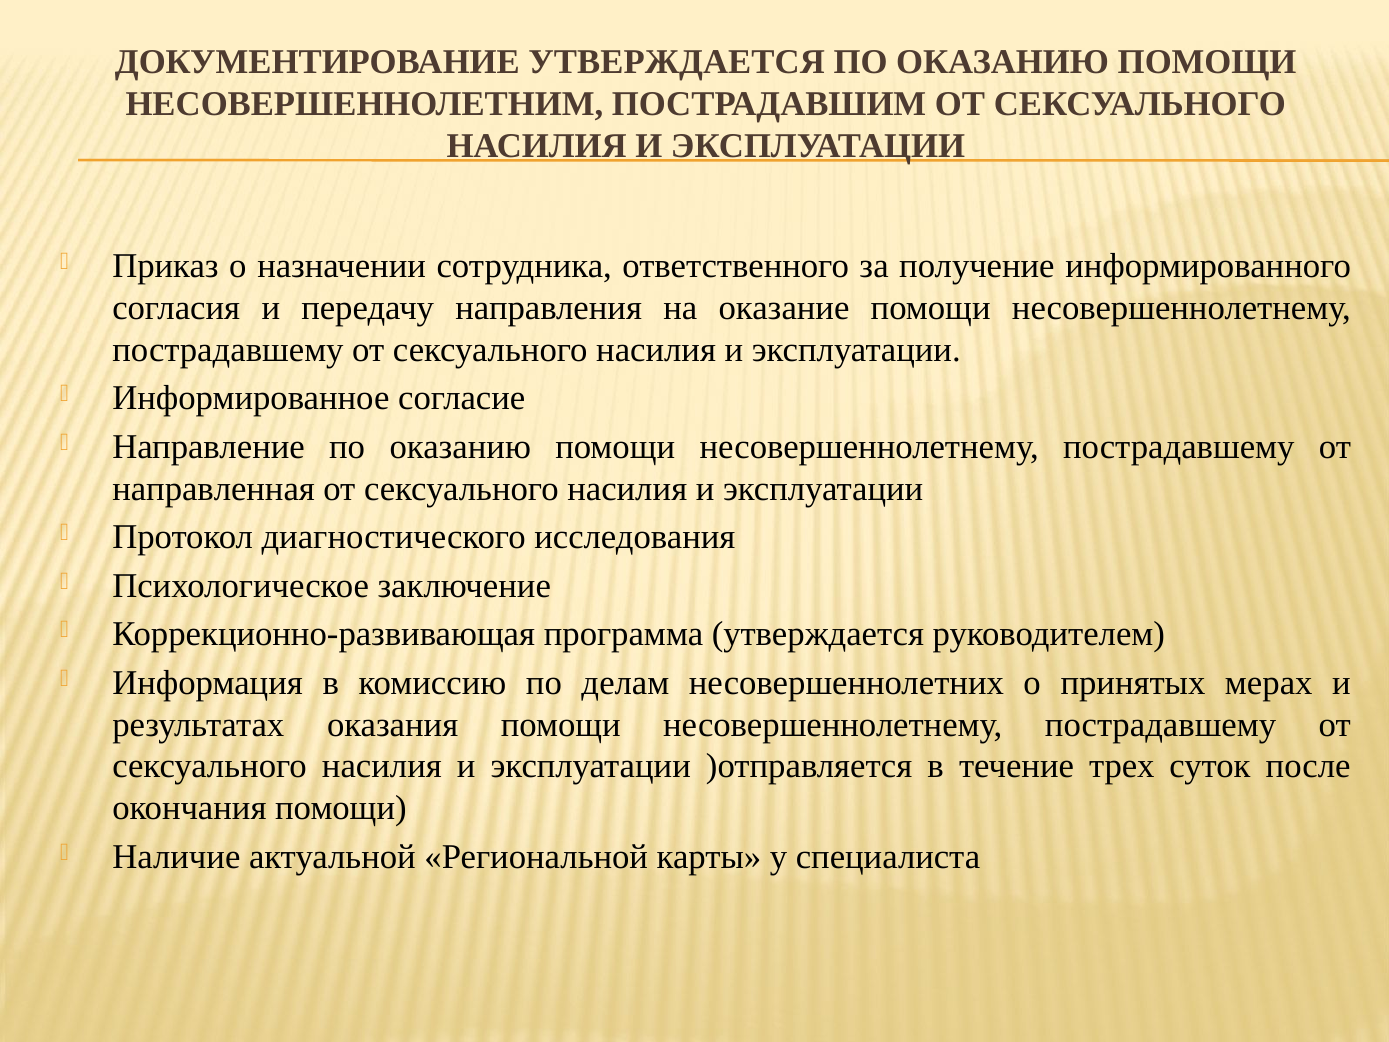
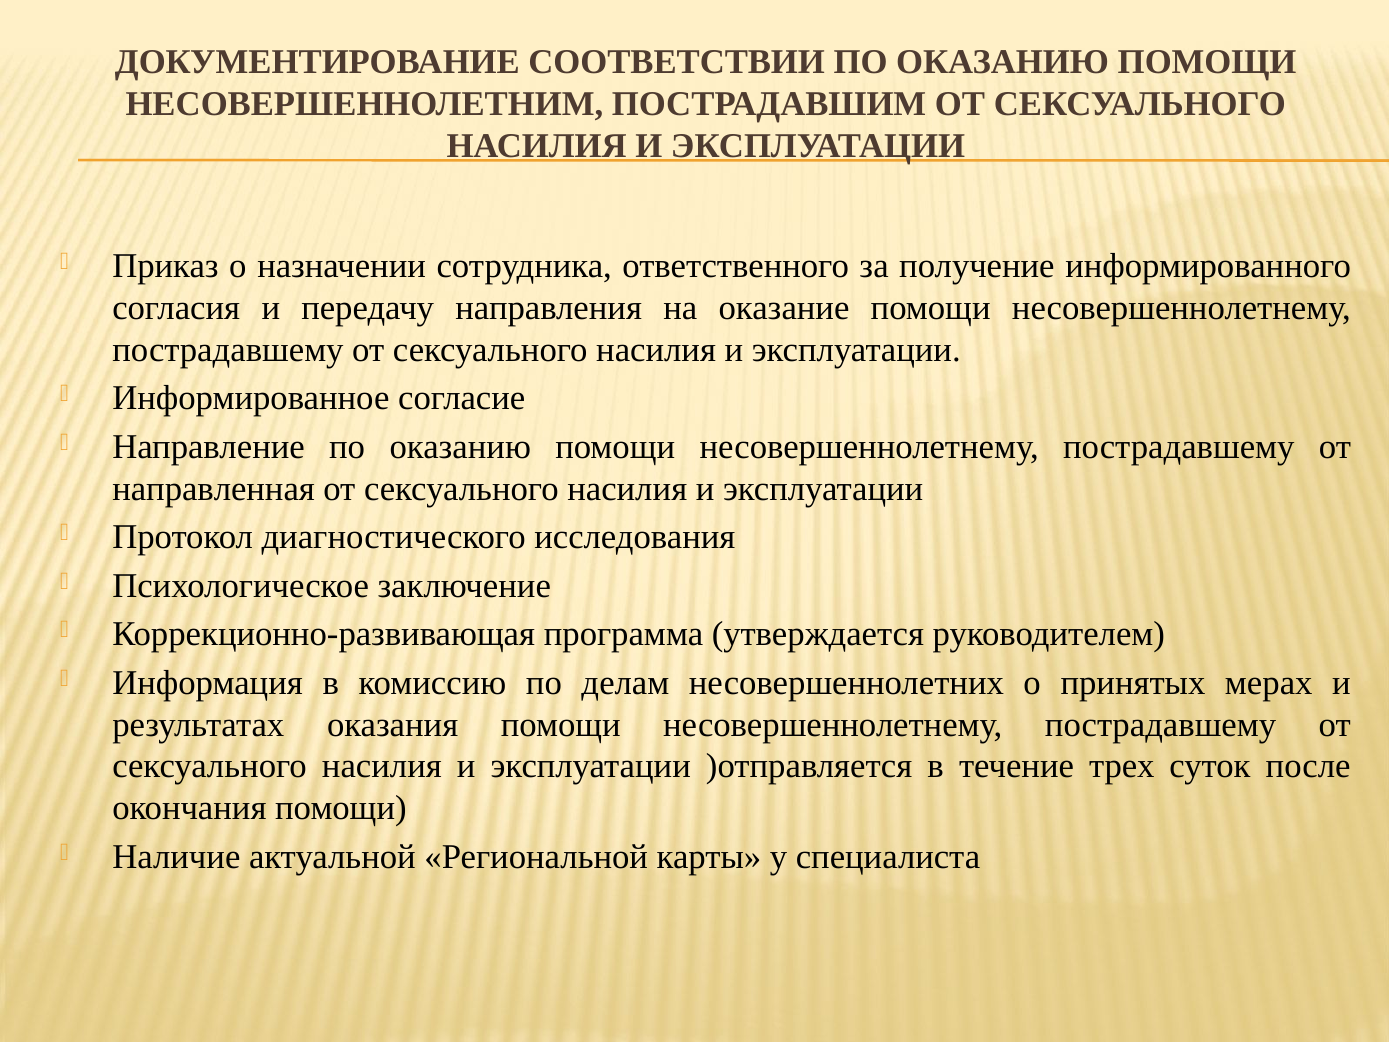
ДОКУМЕНТИРОВАНИЕ УТВЕРЖДАЕТСЯ: УТВЕРЖДАЕТСЯ -> СООТВЕТСТВИИ
